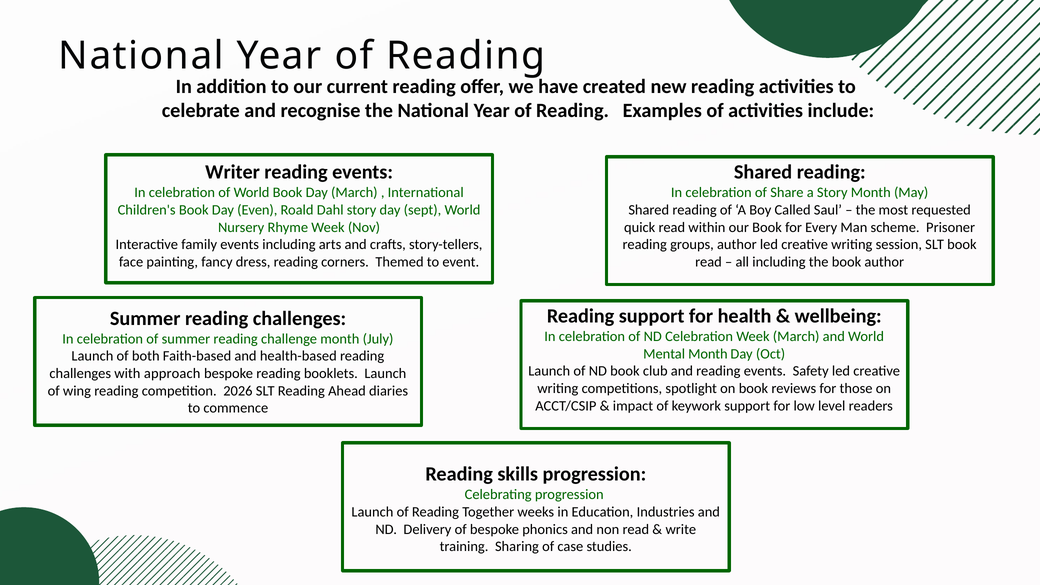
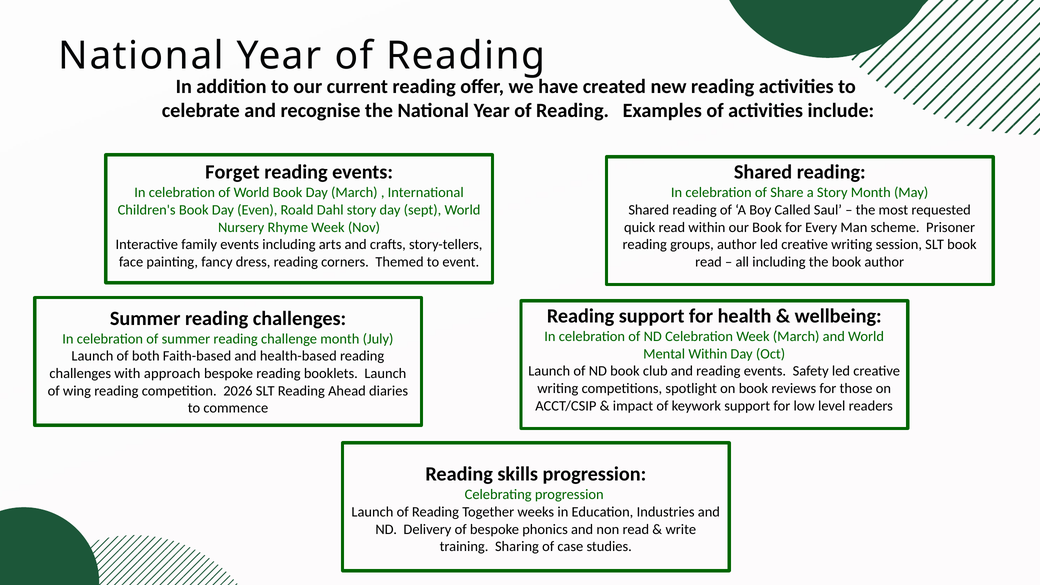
Writer: Writer -> Forget
Mental Month: Month -> Within
